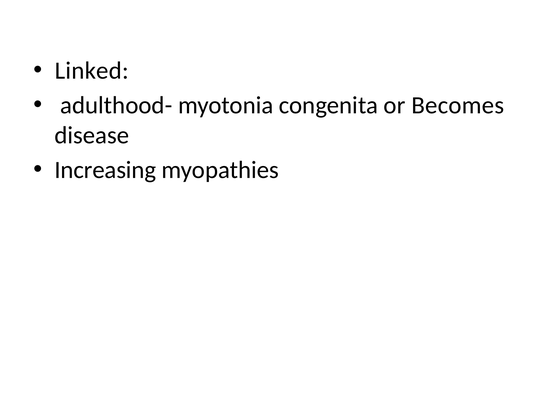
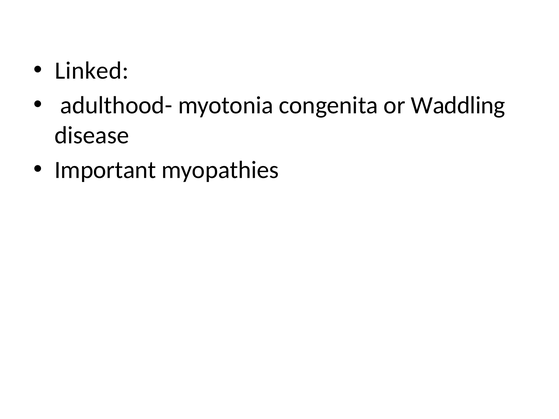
Becomes: Becomes -> Waddling
Increasing: Increasing -> Important
